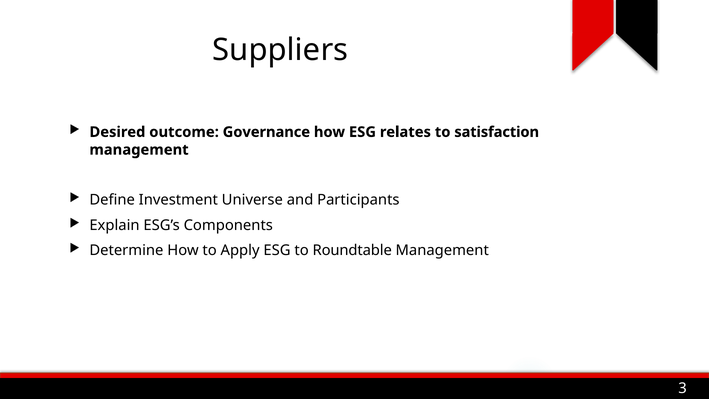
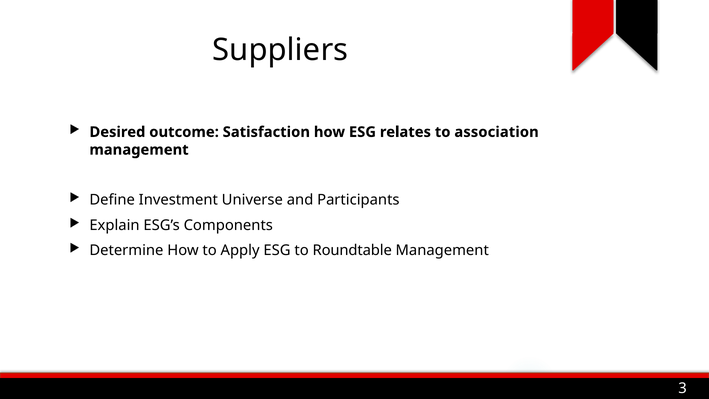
Governance: Governance -> Satisfaction
satisfaction: satisfaction -> association
